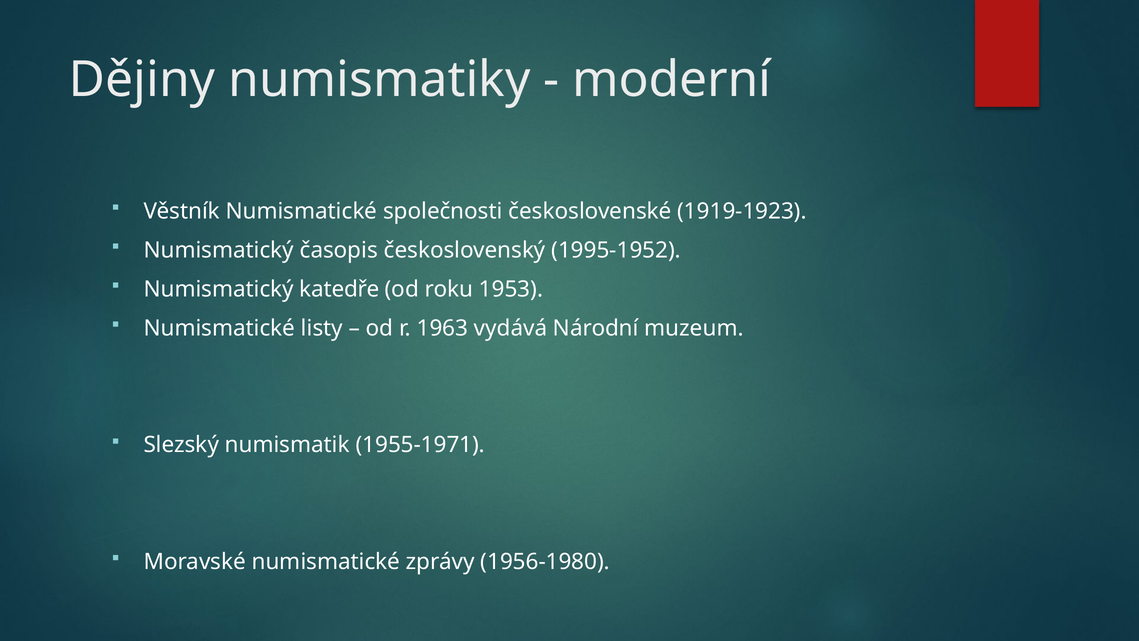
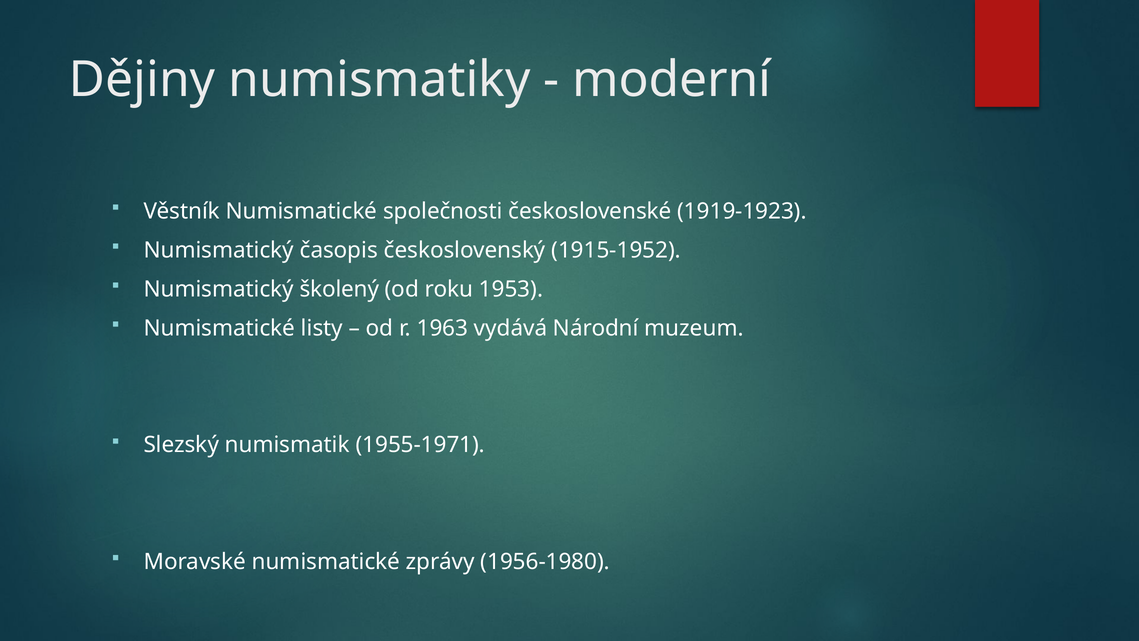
1995-1952: 1995-1952 -> 1915-1952
katedře: katedře -> školený
